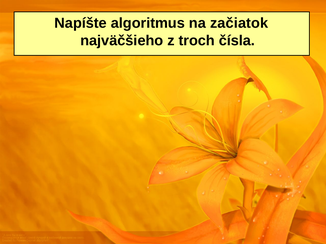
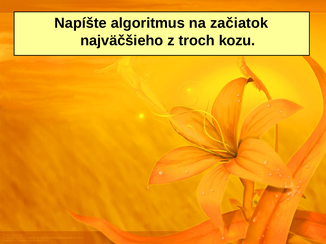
čísla: čísla -> kozu
